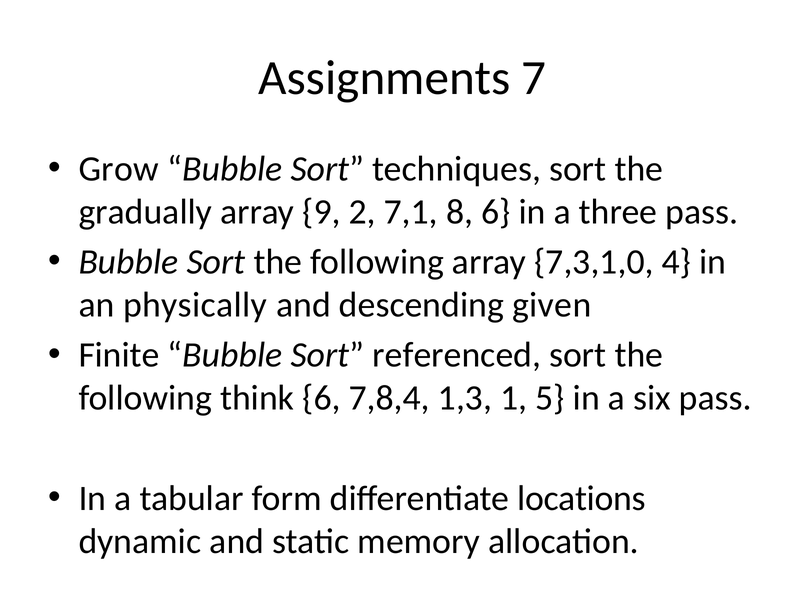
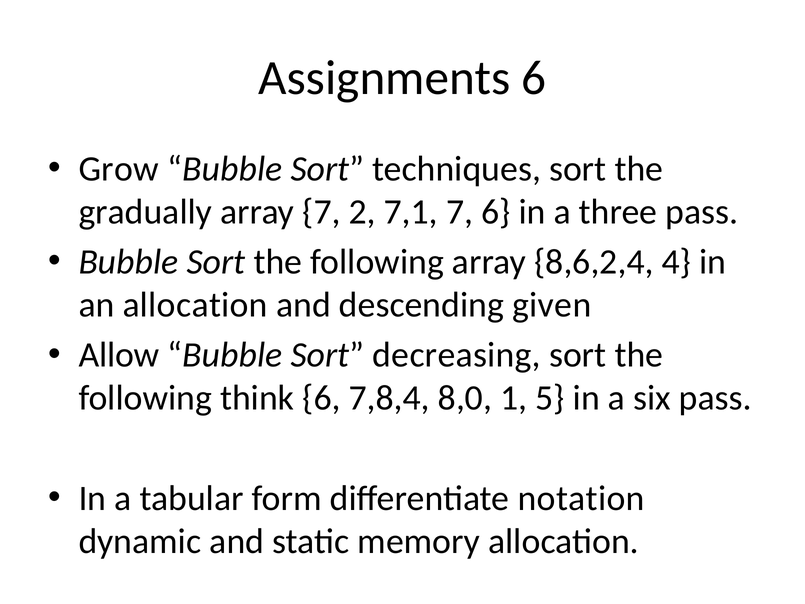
Assignments 7: 7 -> 6
array 9: 9 -> 7
7,1 8: 8 -> 7
7,3,1,0: 7,3,1,0 -> 8,6,2,4
an physically: physically -> allocation
Finite: Finite -> Allow
referenced: referenced -> decreasing
1,3: 1,3 -> 8,0
locations: locations -> notation
